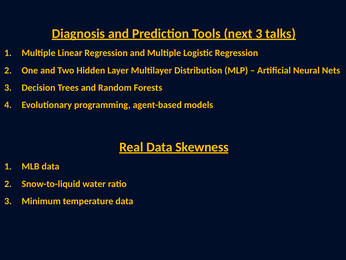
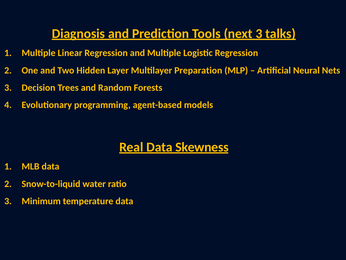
Distribution: Distribution -> Preparation
